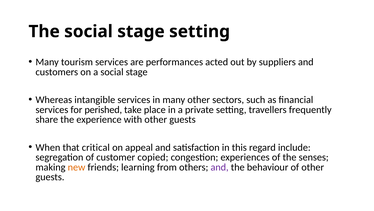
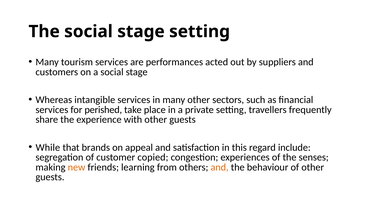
When: When -> While
critical: critical -> brands
and at (220, 167) colour: purple -> orange
